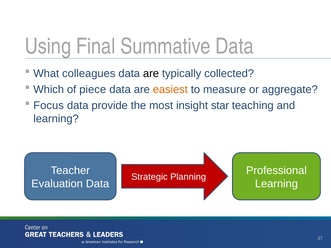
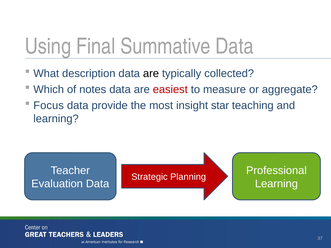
colleagues: colleagues -> description
piece: piece -> notes
easiest colour: orange -> red
